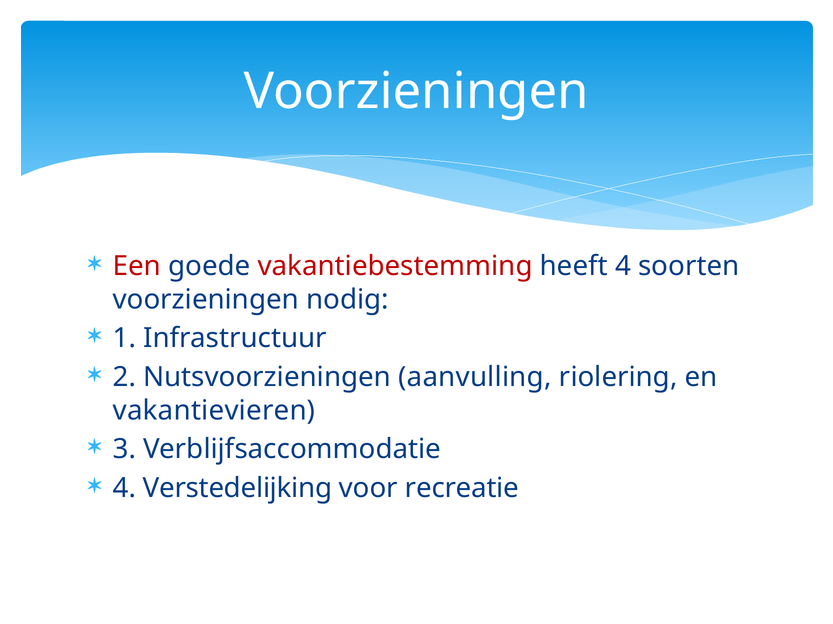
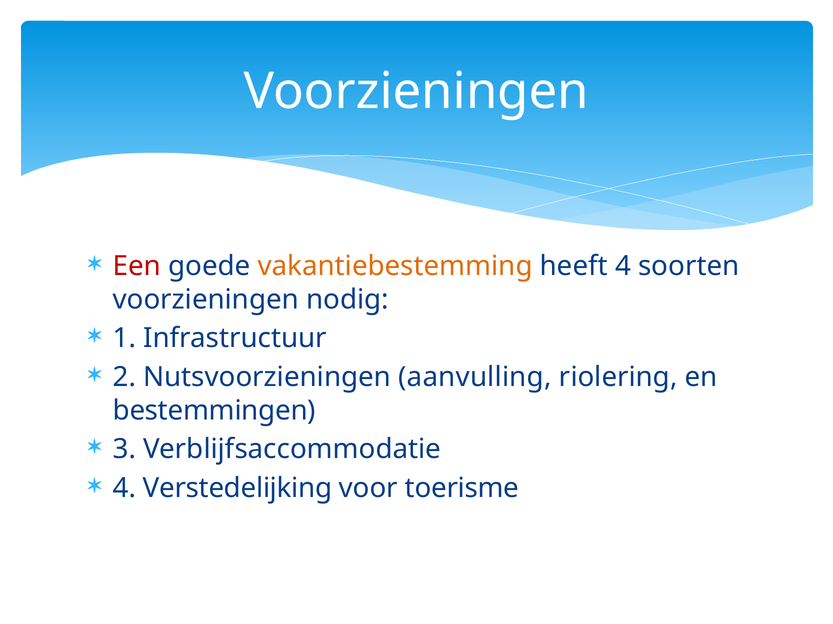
vakantiebestemming colour: red -> orange
vakantievieren: vakantievieren -> bestemmingen
recreatie: recreatie -> toerisme
